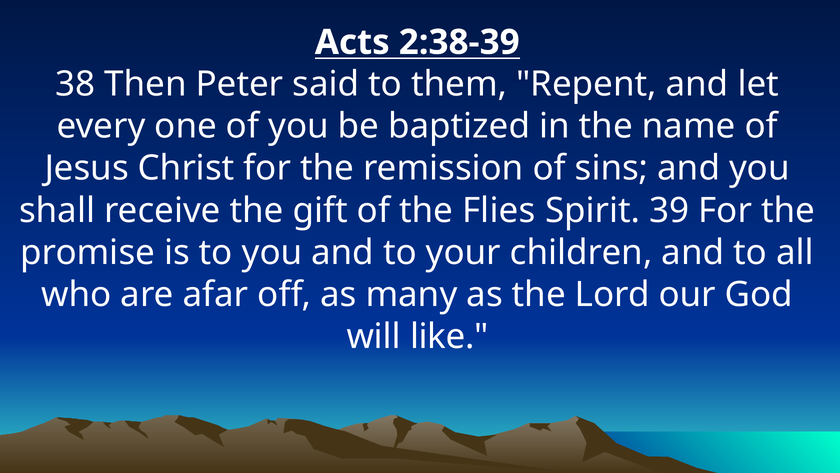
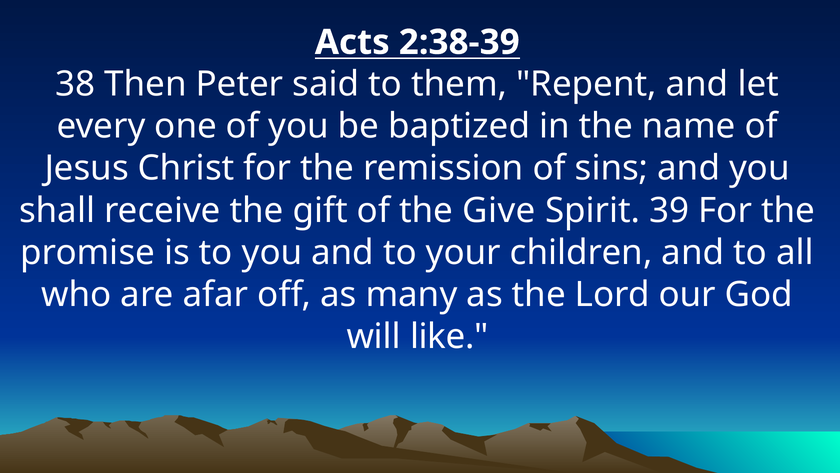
Flies: Flies -> Give
